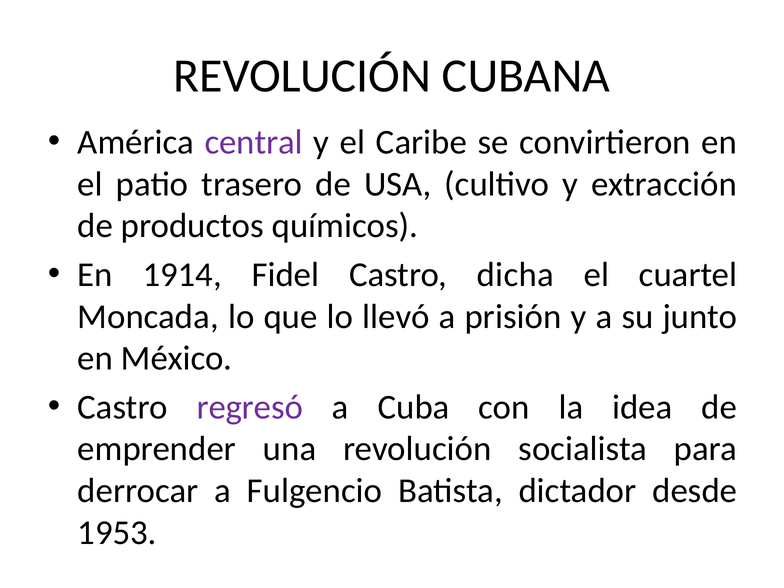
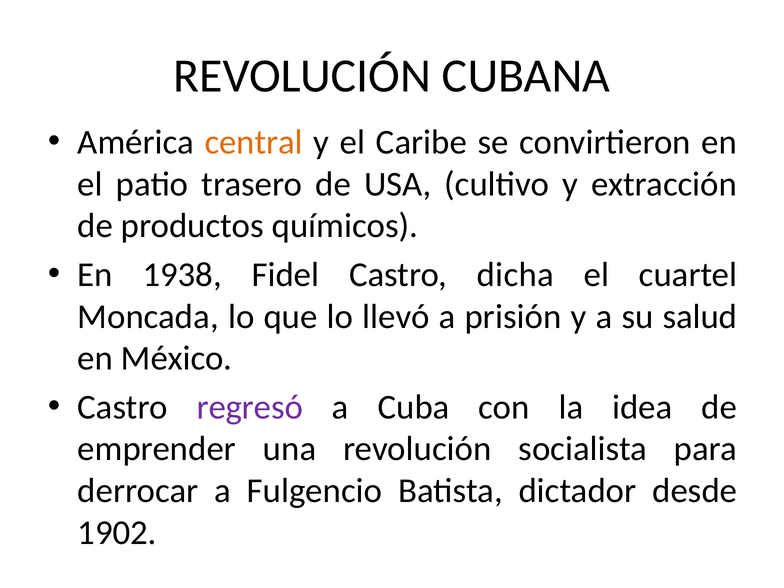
central colour: purple -> orange
1914: 1914 -> 1938
junto: junto -> salud
1953: 1953 -> 1902
